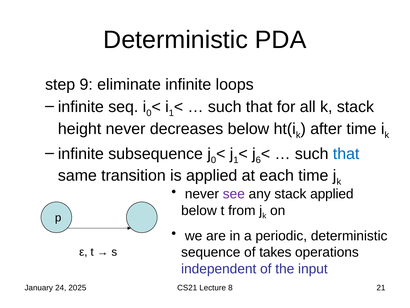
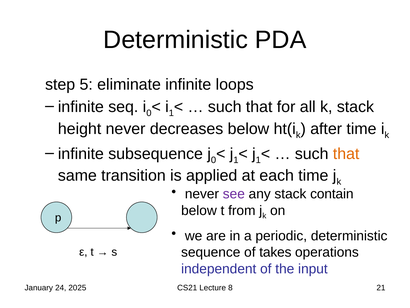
9: 9 -> 5
6 at (258, 160): 6 -> 1
that at (346, 154) colour: blue -> orange
stack applied: applied -> contain
